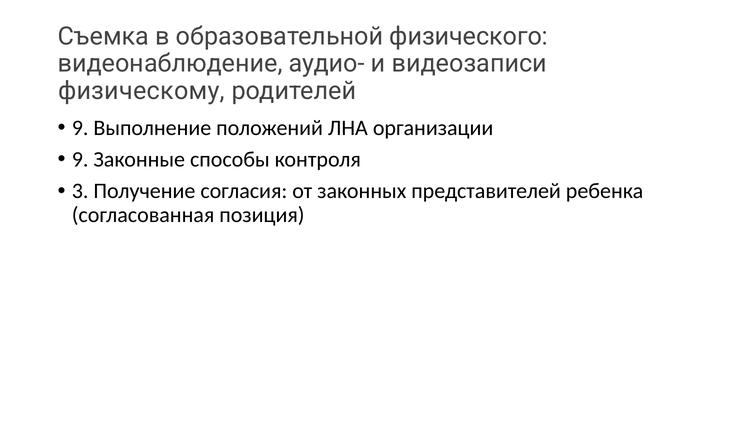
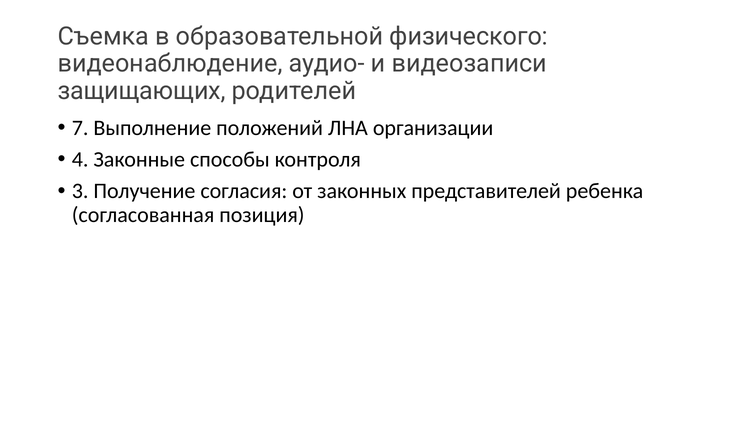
физическому: физическому -> защищающих
9 at (80, 128): 9 -> 7
9 at (80, 160): 9 -> 4
